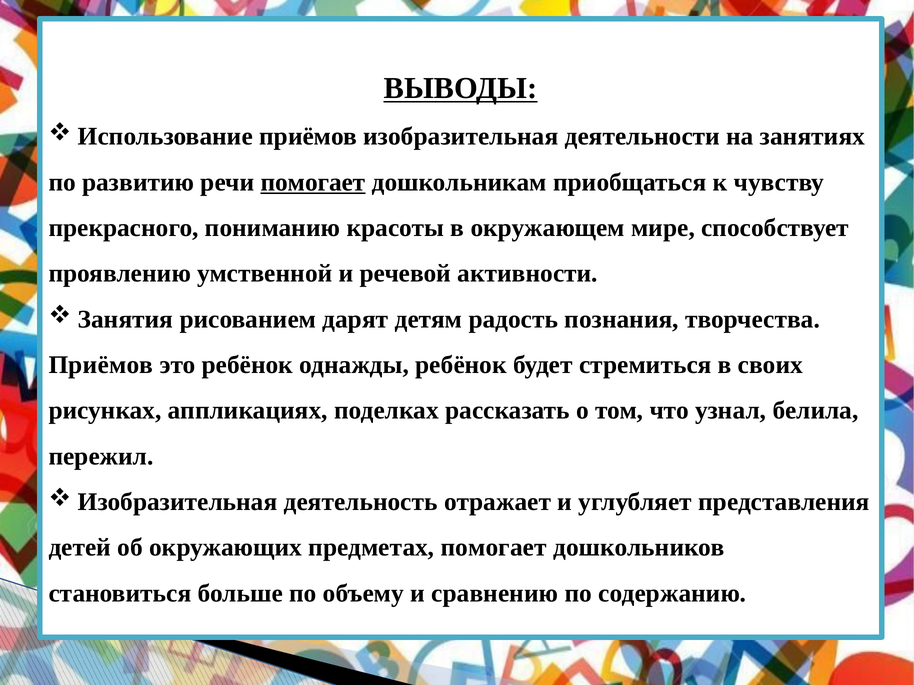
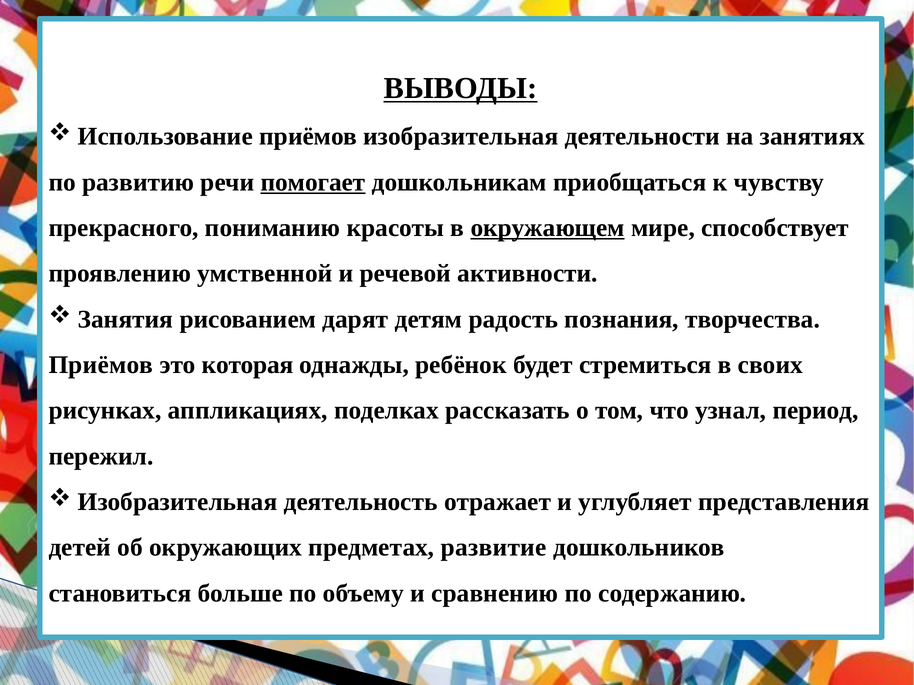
окружающем underline: none -> present
это ребёнок: ребёнок -> которая
белила: белила -> период
предметах помогает: помогает -> развитие
